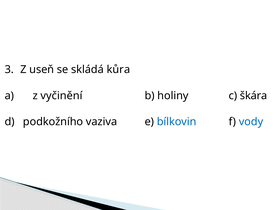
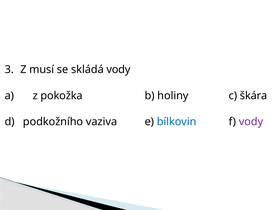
useň: useň -> musí
skládá kůra: kůra -> vody
vyčinění: vyčinění -> pokožka
vody at (251, 122) colour: blue -> purple
